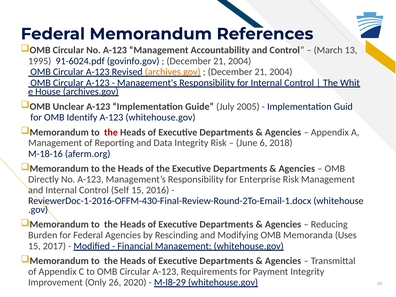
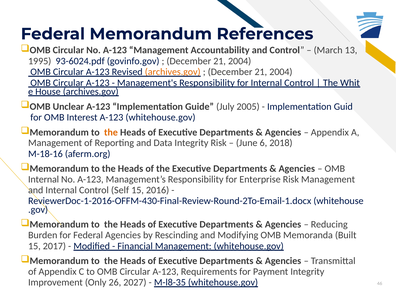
91-6024.pdf: 91-6024.pdf -> 93-6024.pdf
Identify: Identify -> Interest
the at (111, 132) colour: red -> orange
Directly at (44, 179): Directly -> Internal
Uses: Uses -> Built
2020: 2020 -> 2027
M-l8-29: M-l8-29 -> M-l8-35
